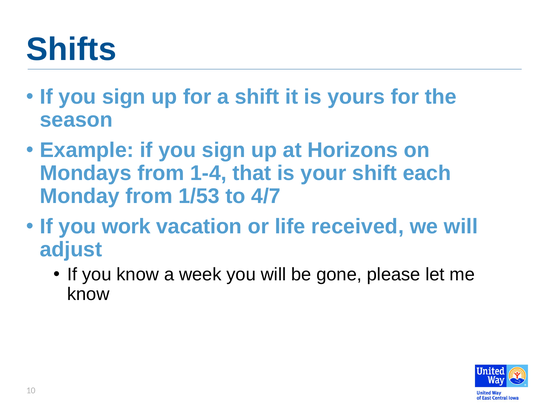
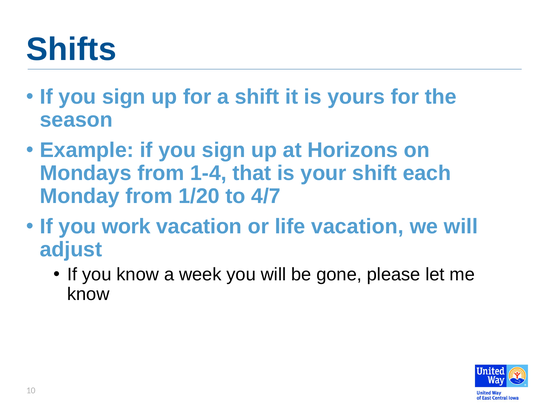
1/53: 1/53 -> 1/20
life received: received -> vacation
